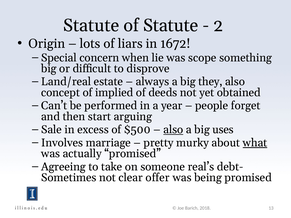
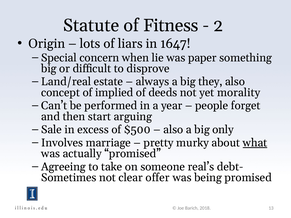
of Statute: Statute -> Fitness
1672: 1672 -> 1647
scope: scope -> paper
obtained: obtained -> morality
also at (173, 130) underline: present -> none
uses: uses -> only
